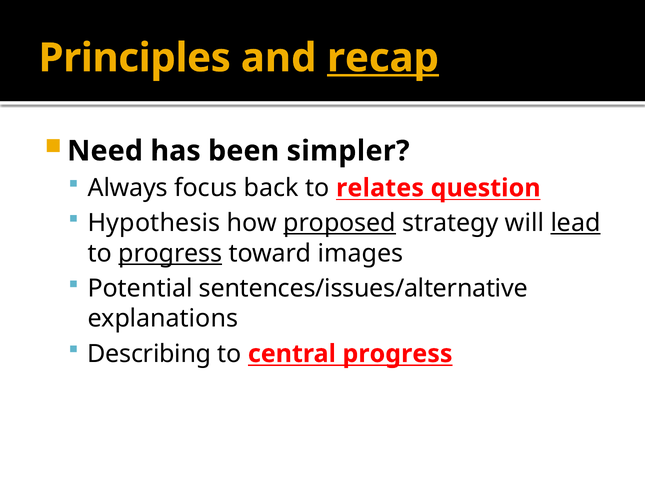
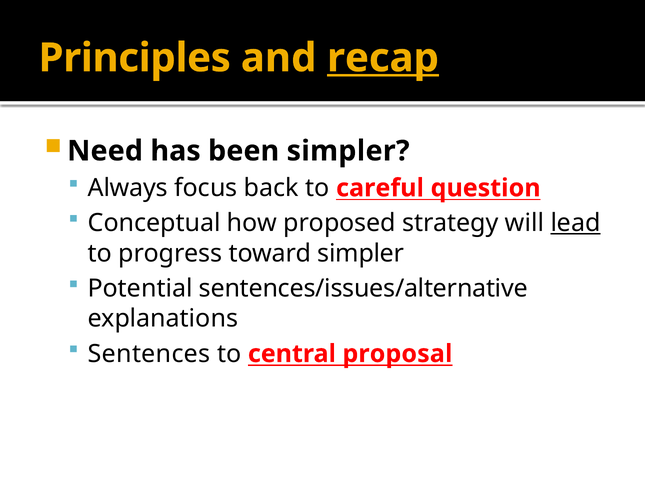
relates: relates -> careful
Hypothesis: Hypothesis -> Conceptual
proposed underline: present -> none
progress at (170, 253) underline: present -> none
toward images: images -> simpler
Describing: Describing -> Sentences
central progress: progress -> proposal
